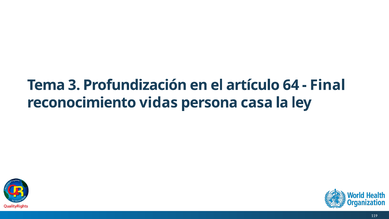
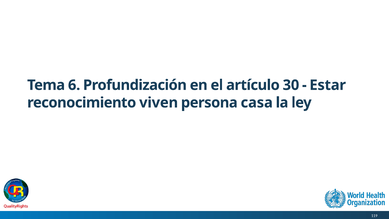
3: 3 -> 6
64: 64 -> 30
Final: Final -> Estar
vidas: vidas -> viven
